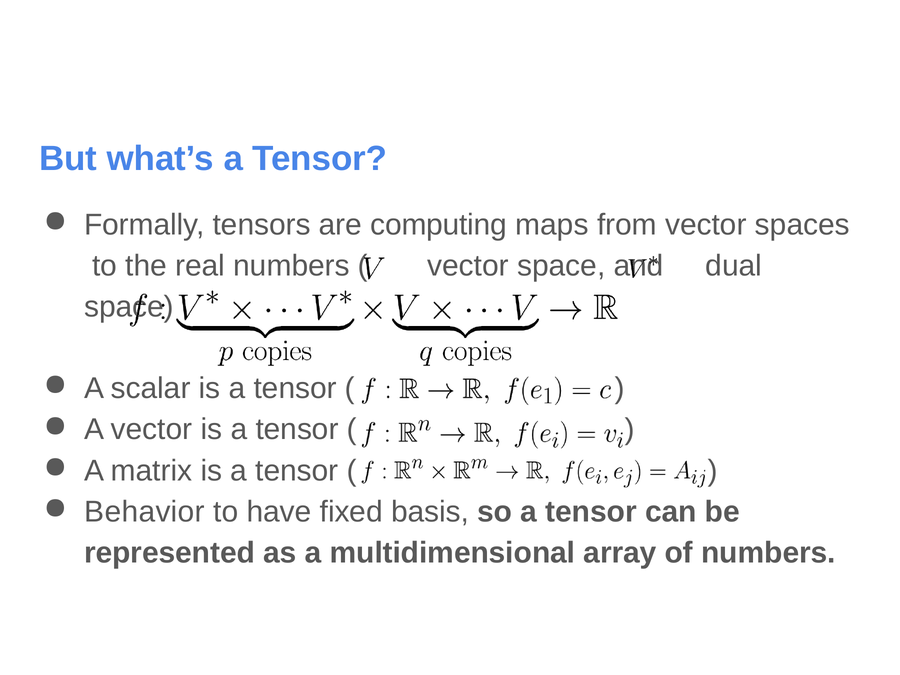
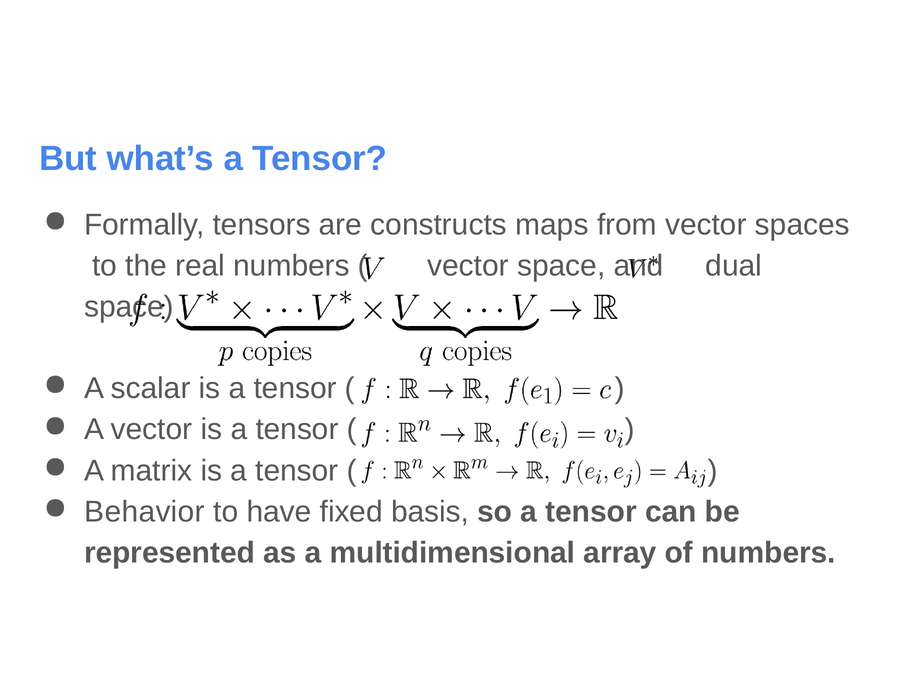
computing: computing -> constructs
